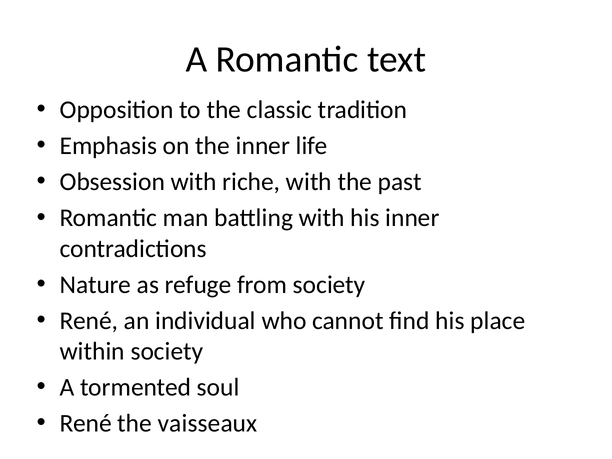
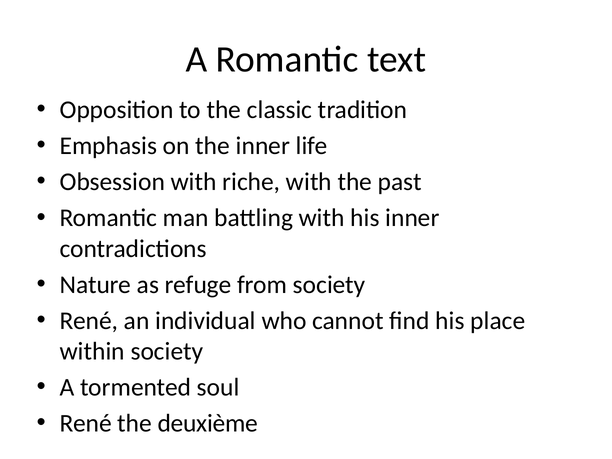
vaisseaux: vaisseaux -> deuxième
